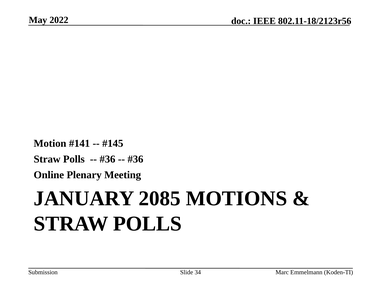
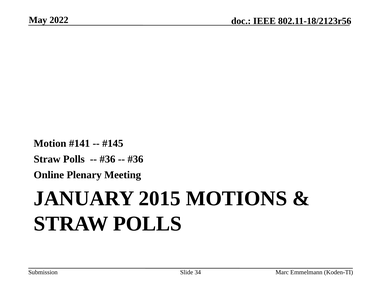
2085: 2085 -> 2015
